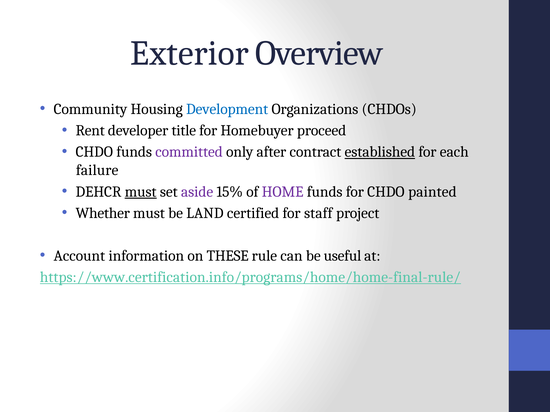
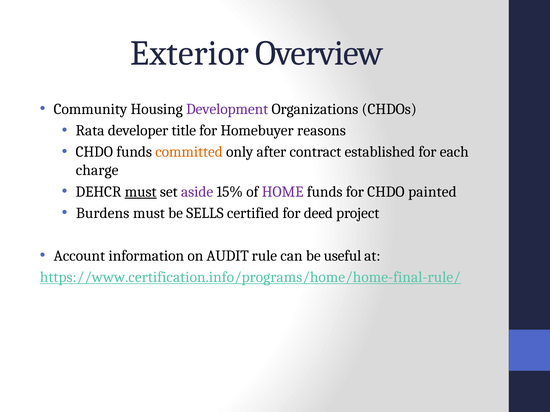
Development colour: blue -> purple
Rent: Rent -> Rata
proceed: proceed -> reasons
committed colour: purple -> orange
established underline: present -> none
failure: failure -> charge
Whether: Whether -> Burdens
LAND: LAND -> SELLS
staff: staff -> deed
THESE: THESE -> AUDIT
